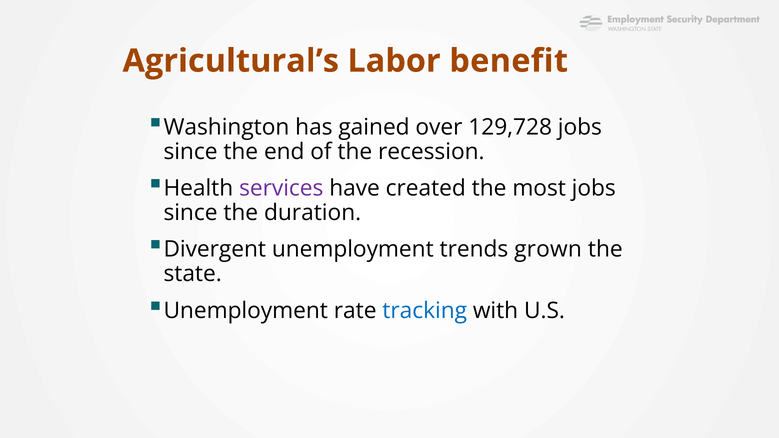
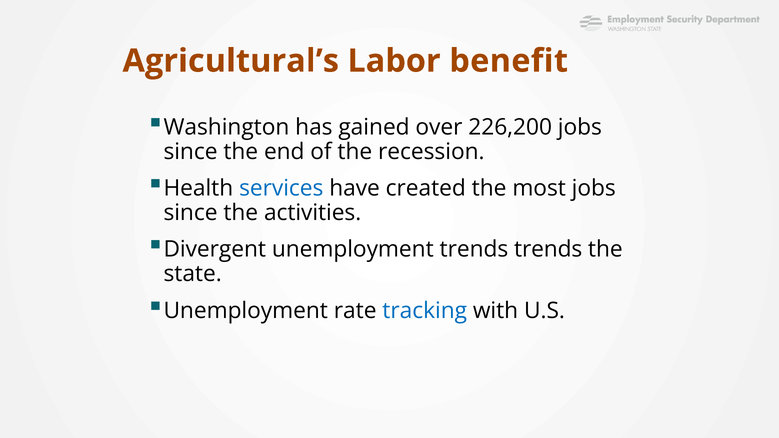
129,728: 129,728 -> 226,200
services colour: purple -> blue
duration: duration -> activities
trends grown: grown -> trends
